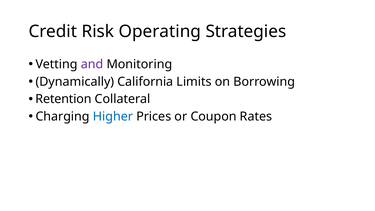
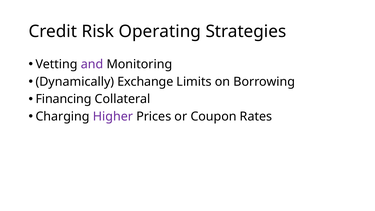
California: California -> Exchange
Retention: Retention -> Financing
Higher colour: blue -> purple
